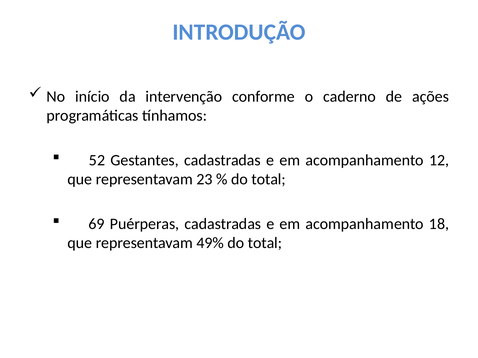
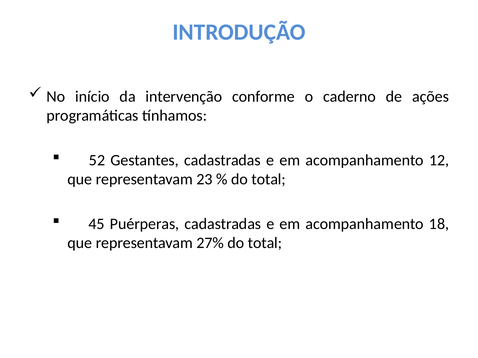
69: 69 -> 45
49%: 49% -> 27%
